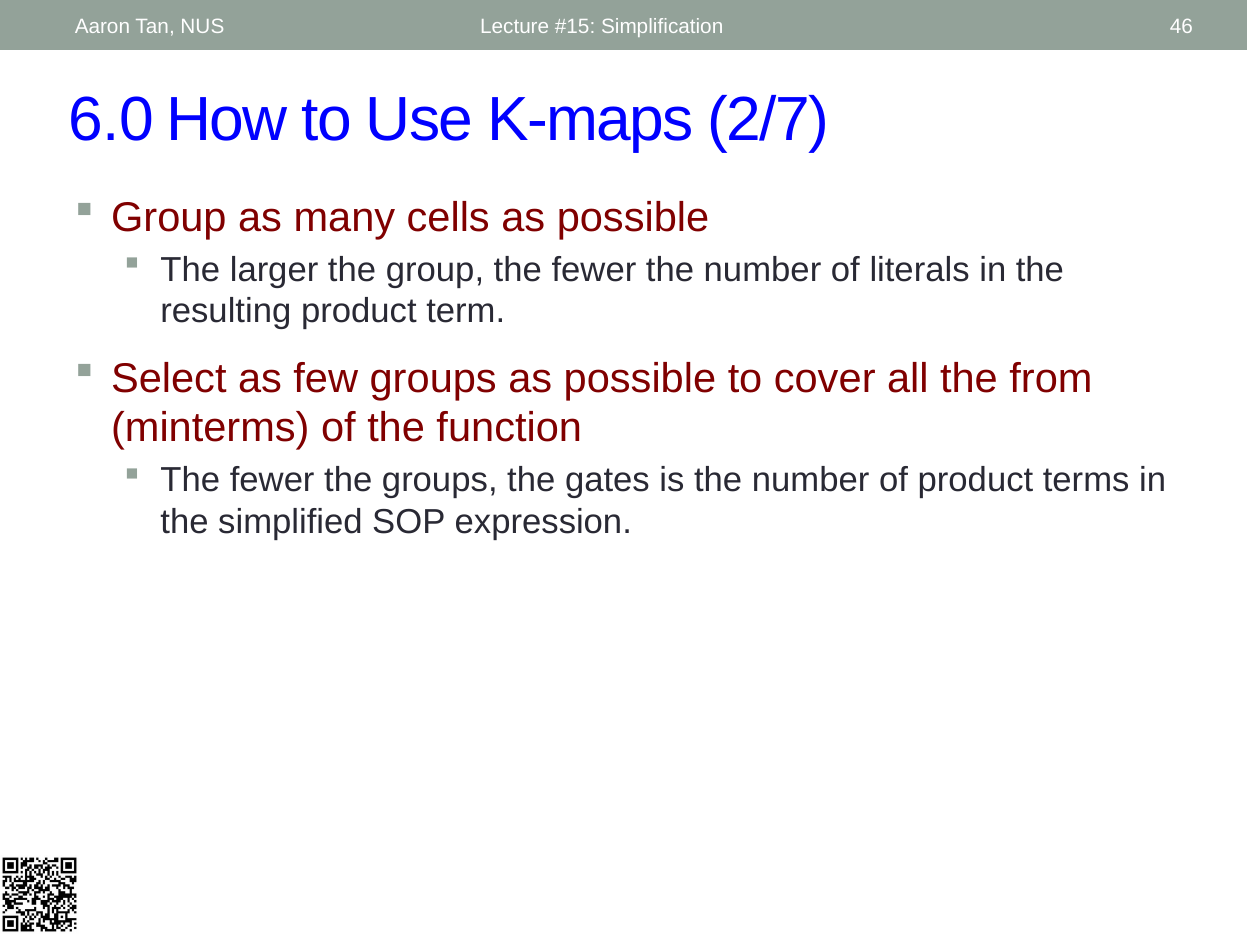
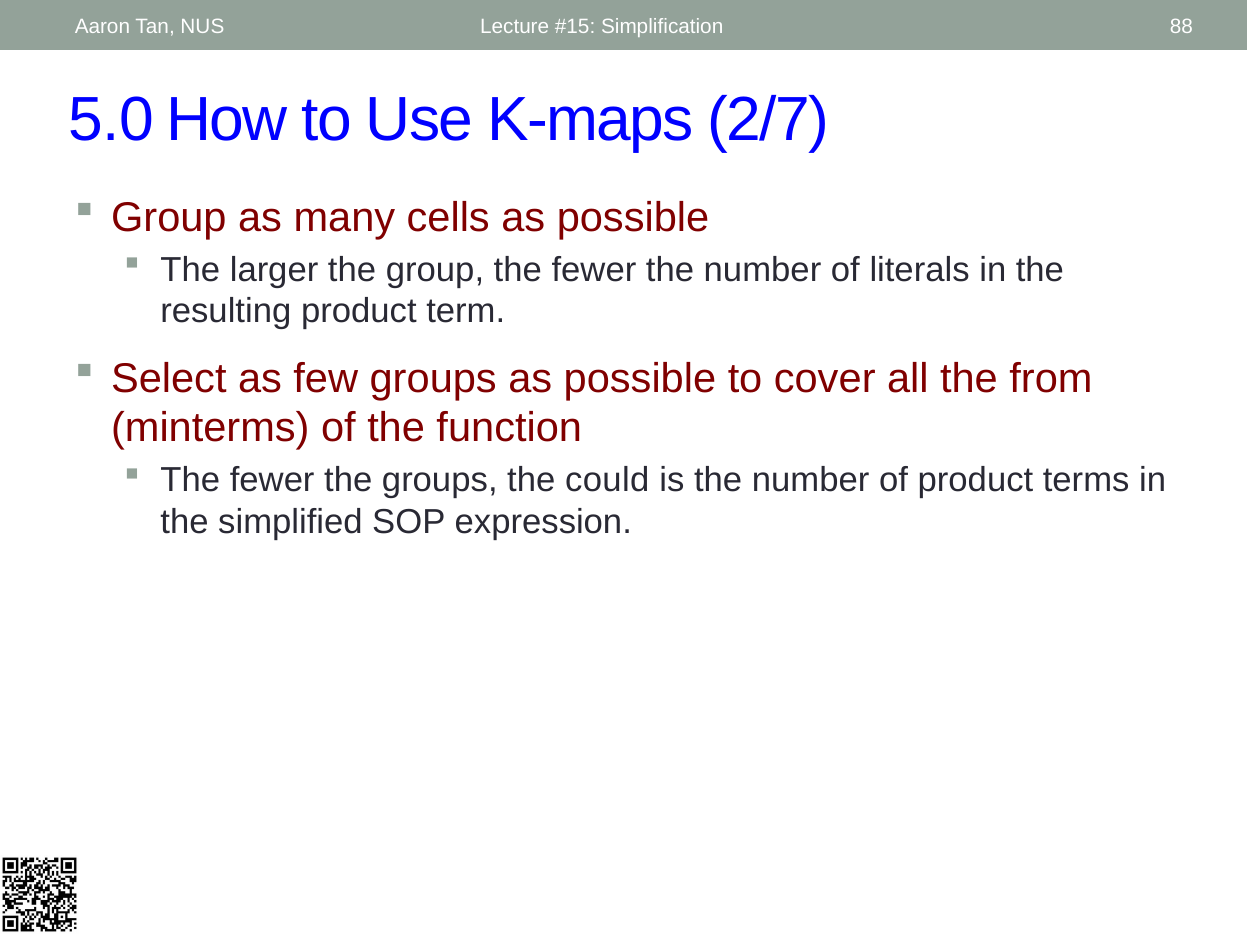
46: 46 -> 88
6.0: 6.0 -> 5.0
gates: gates -> could
